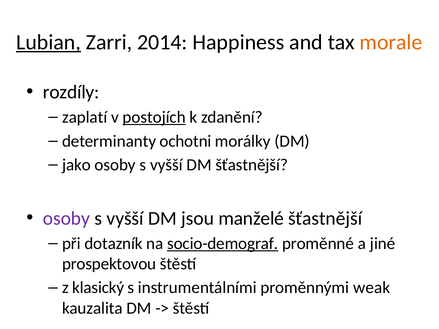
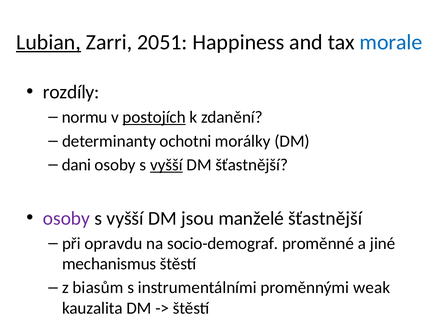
2014: 2014 -> 2051
morale colour: orange -> blue
zaplatí: zaplatí -> normu
jako: jako -> dani
vyšší at (166, 165) underline: none -> present
dotazník: dotazník -> opravdu
socio-demograf underline: present -> none
prospektovou: prospektovou -> mechanismus
klasický: klasický -> biasům
